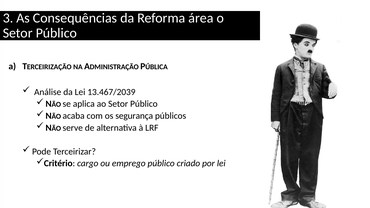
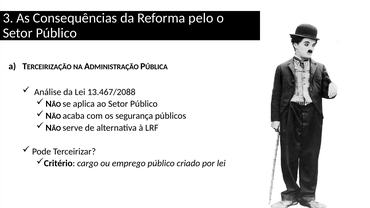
área: área -> pelo
13.467/2039: 13.467/2039 -> 13.467/2088
